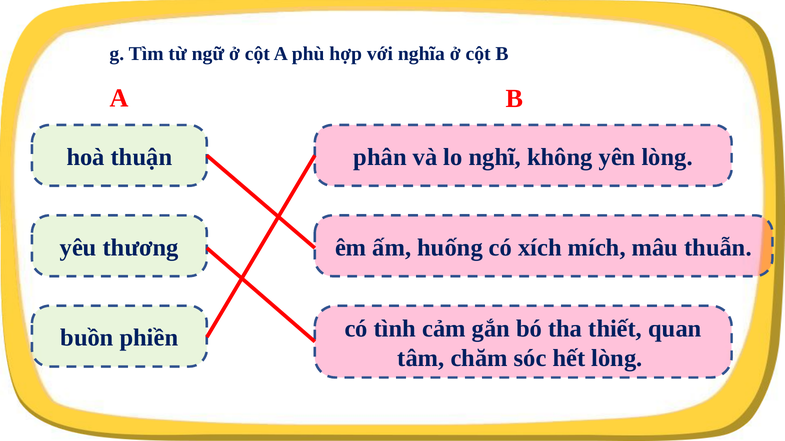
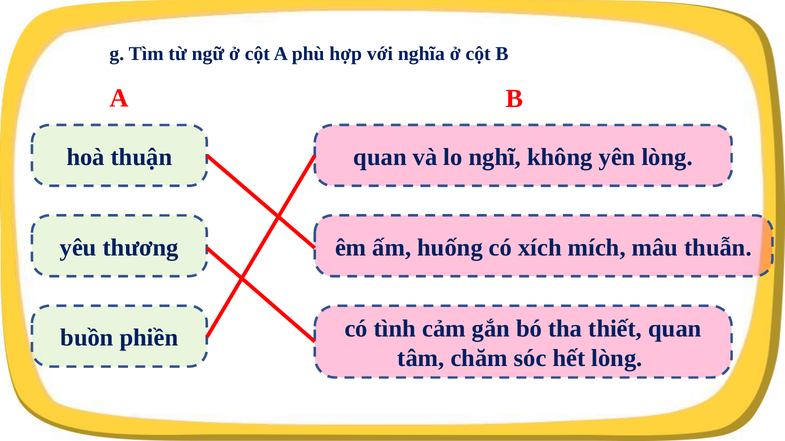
phân at (380, 157): phân -> quan
